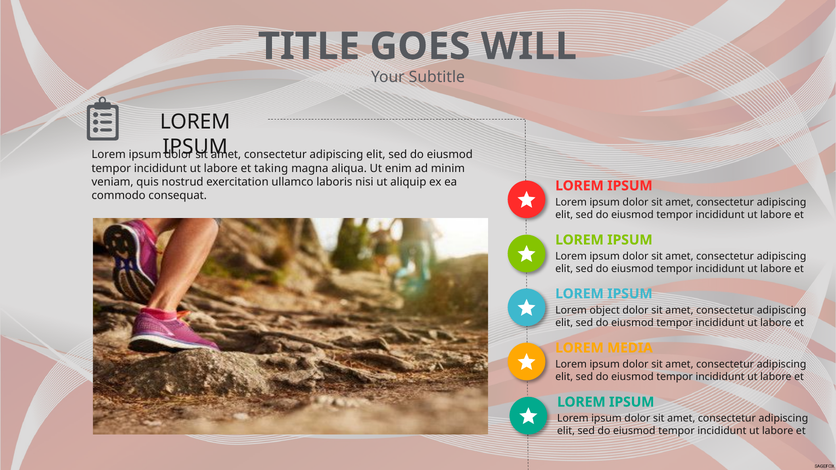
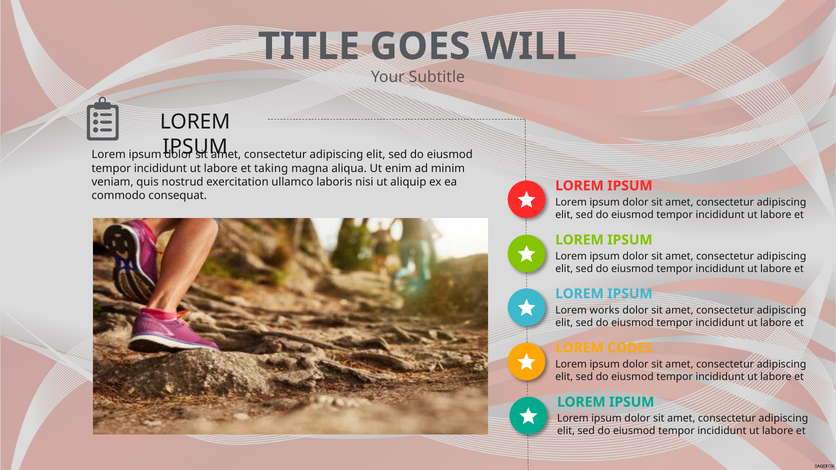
object: object -> works
MEDIA: MEDIA -> CODES
